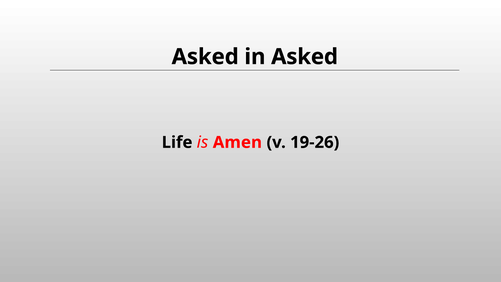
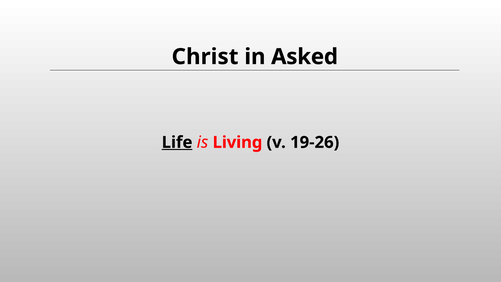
Asked at (205, 57): Asked -> Christ
Life underline: none -> present
Amen: Amen -> Living
